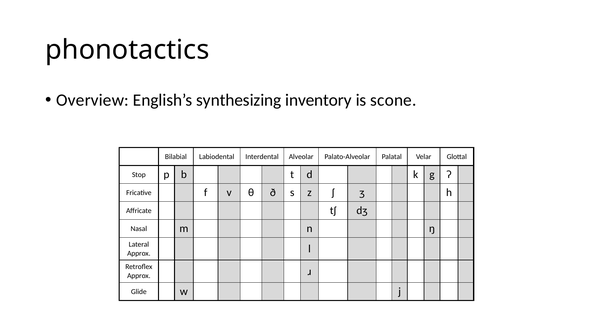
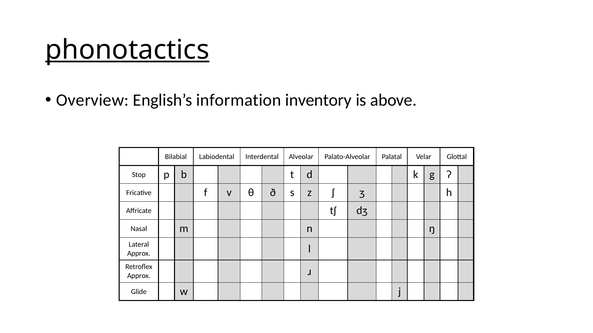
phonotactics underline: none -> present
synthesizing: synthesizing -> information
scone: scone -> above
